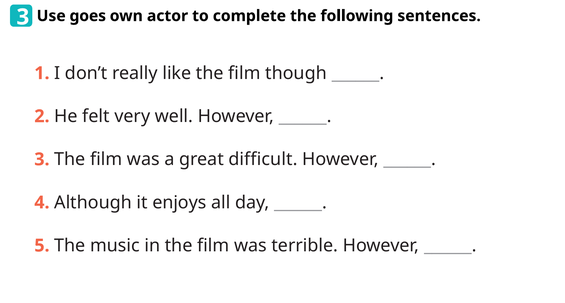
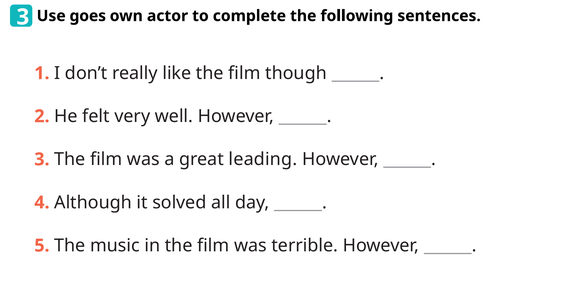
difficult: difficult -> leading
enjoys: enjoys -> solved
